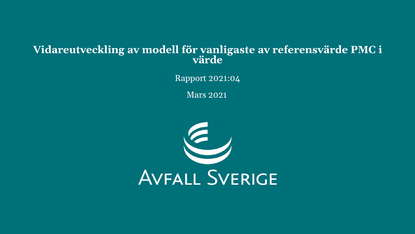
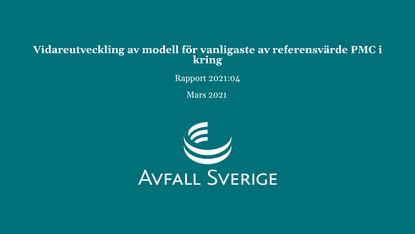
värde: värde -> kring
